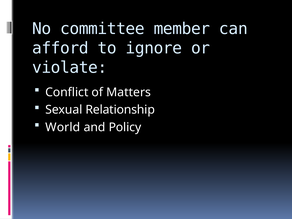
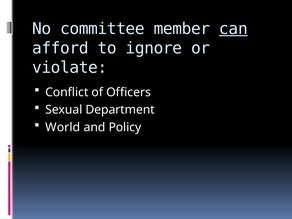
can underline: none -> present
Matters: Matters -> Officers
Relationship: Relationship -> Department
